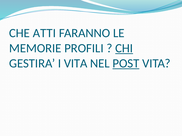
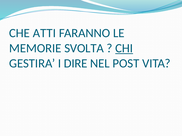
PROFILI: PROFILI -> SVOLTA
I VITA: VITA -> DIRE
POST underline: present -> none
